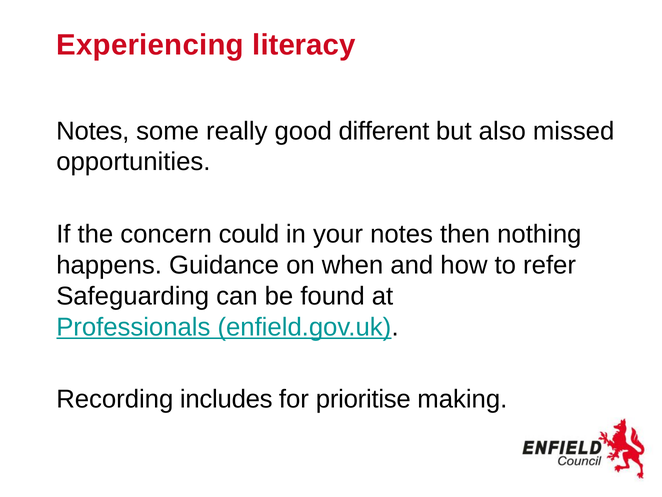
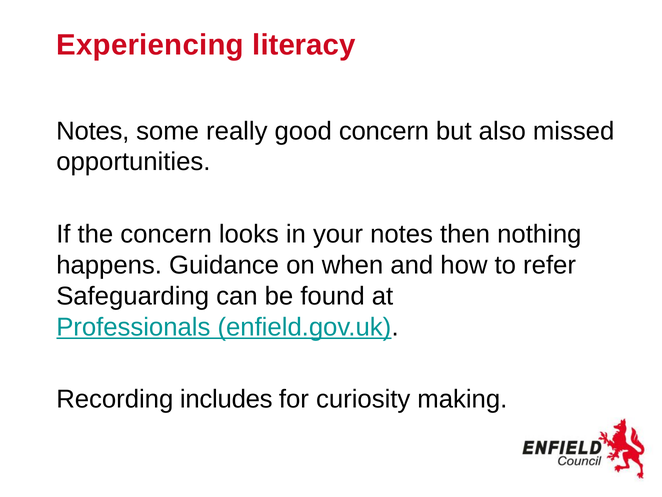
good different: different -> concern
could: could -> looks
prioritise: prioritise -> curiosity
